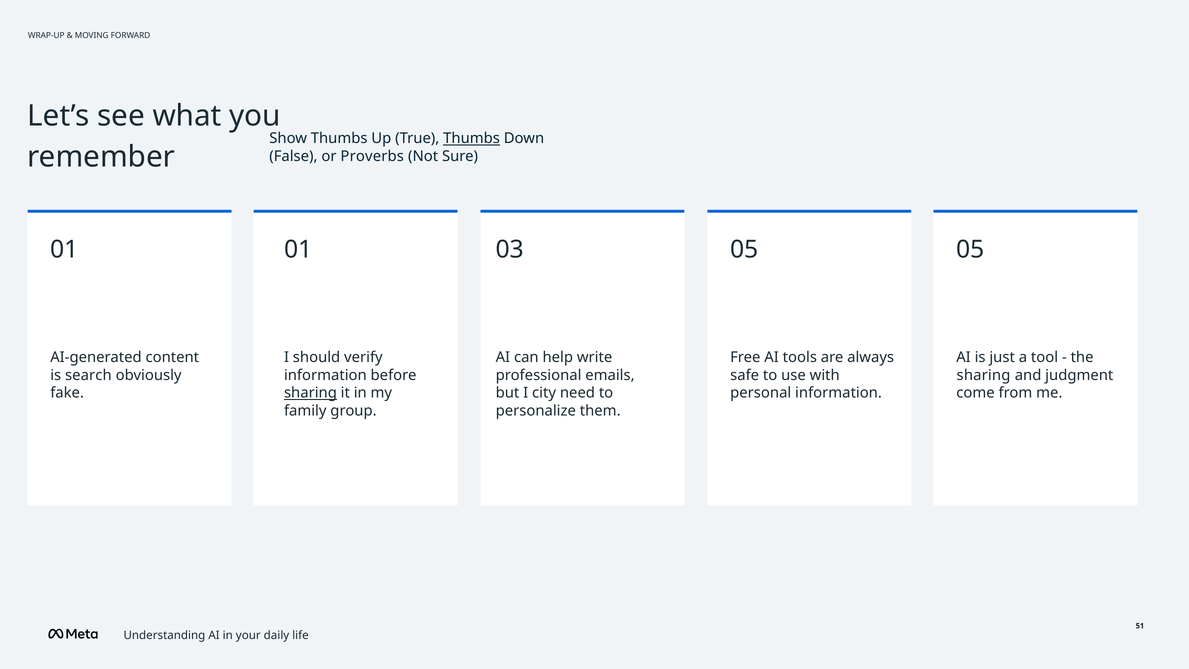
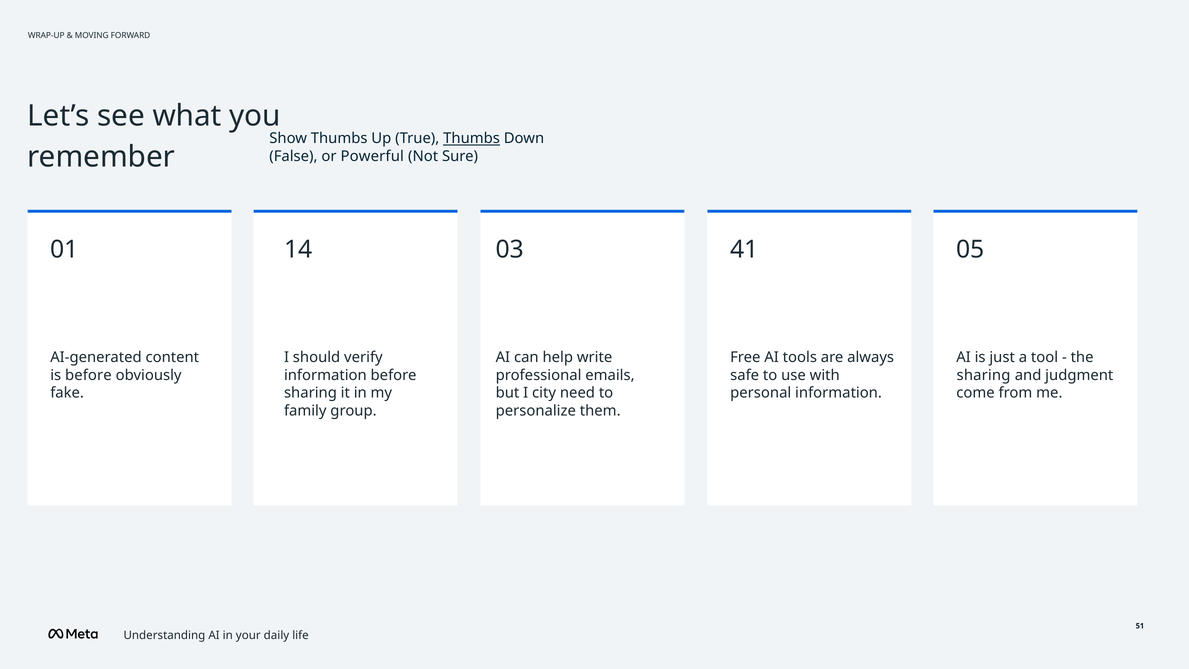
Proverbs: Proverbs -> Powerful
01 01: 01 -> 14
03 05: 05 -> 41
is search: search -> before
sharing at (310, 393) underline: present -> none
